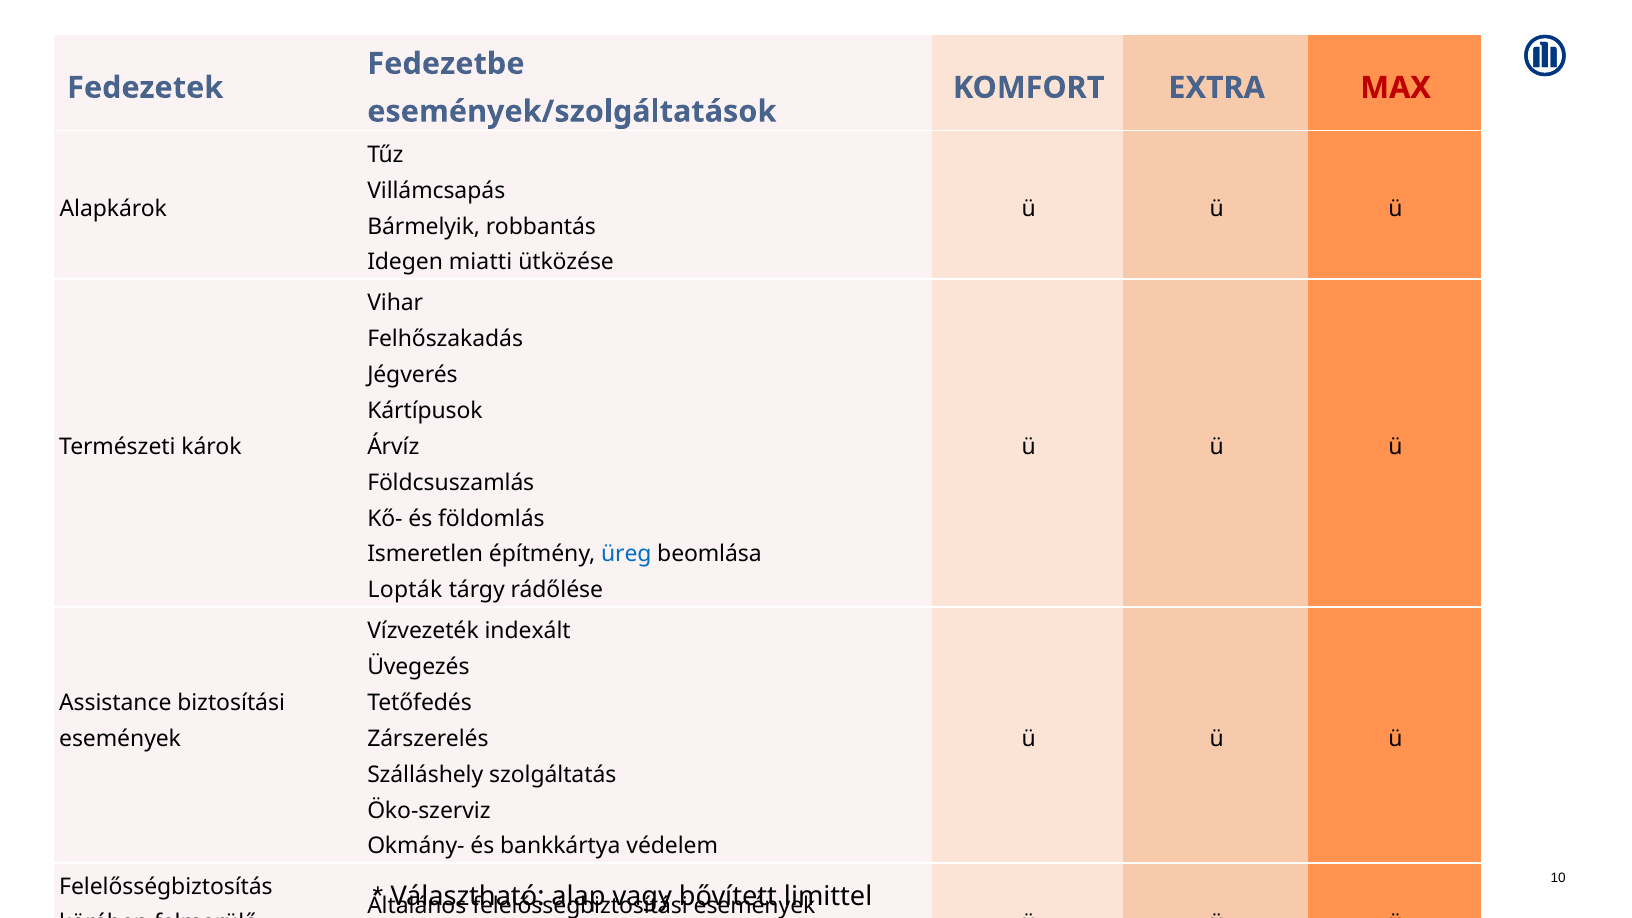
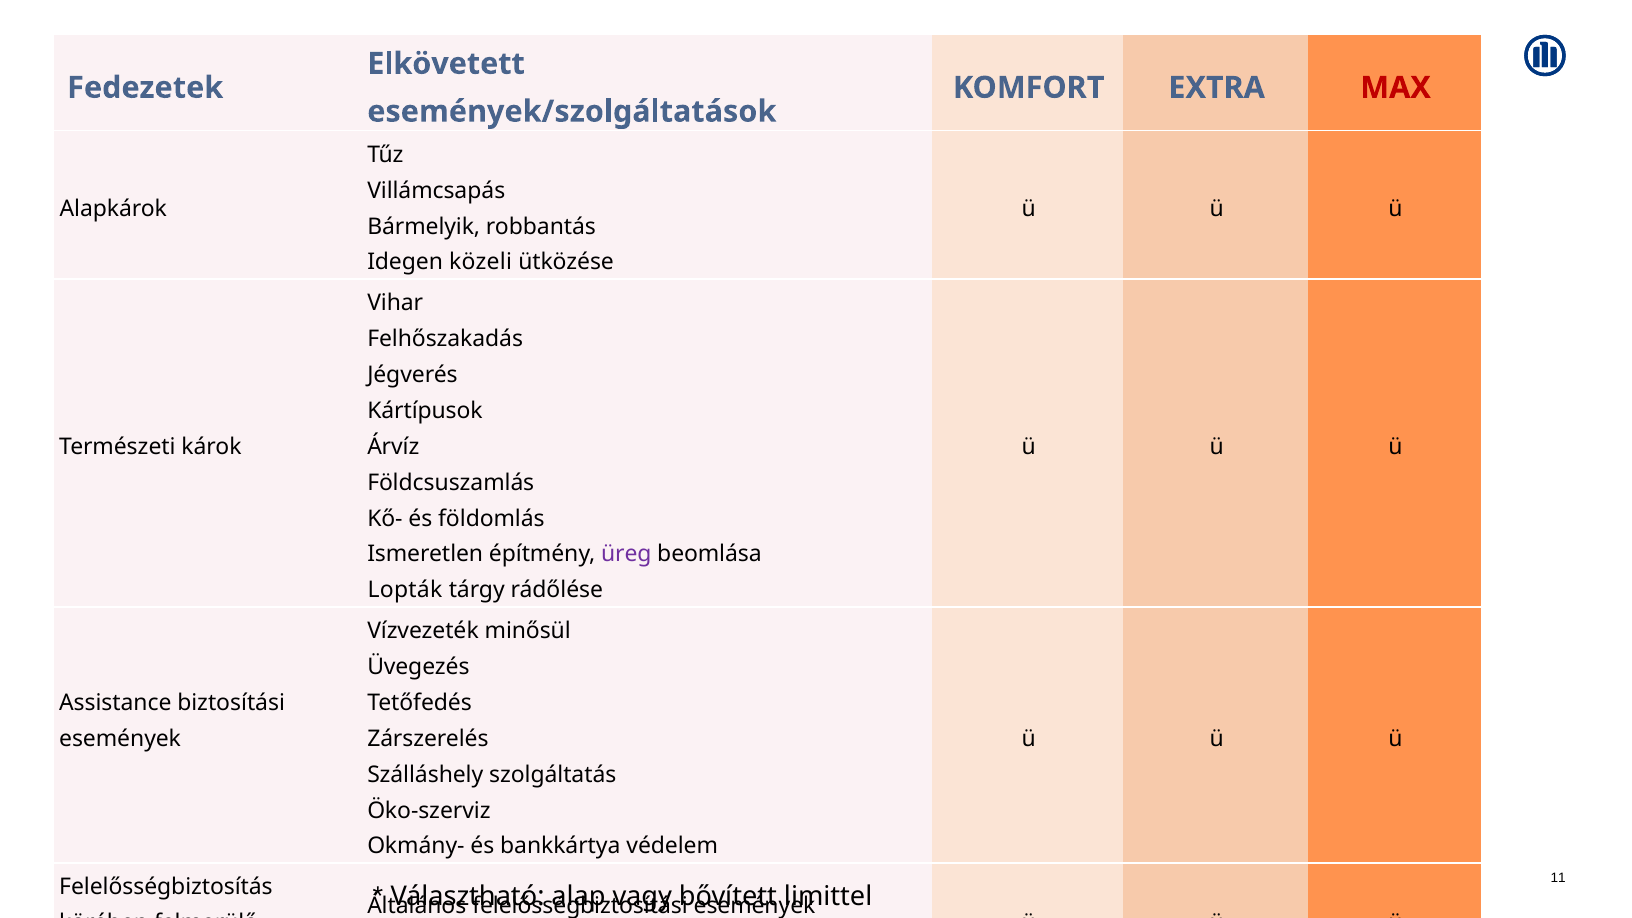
Fedezetbe: Fedezetbe -> Elkövetett
miatti: miatti -> közeli
üreg colour: blue -> purple
indexált: indexált -> minősül
10: 10 -> 11
